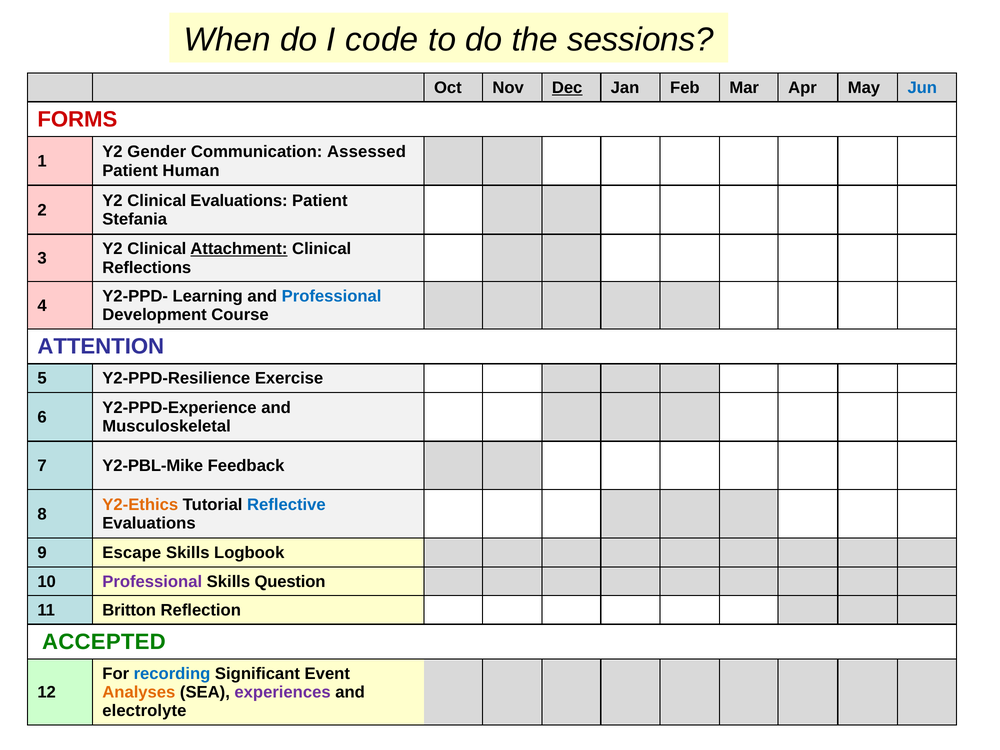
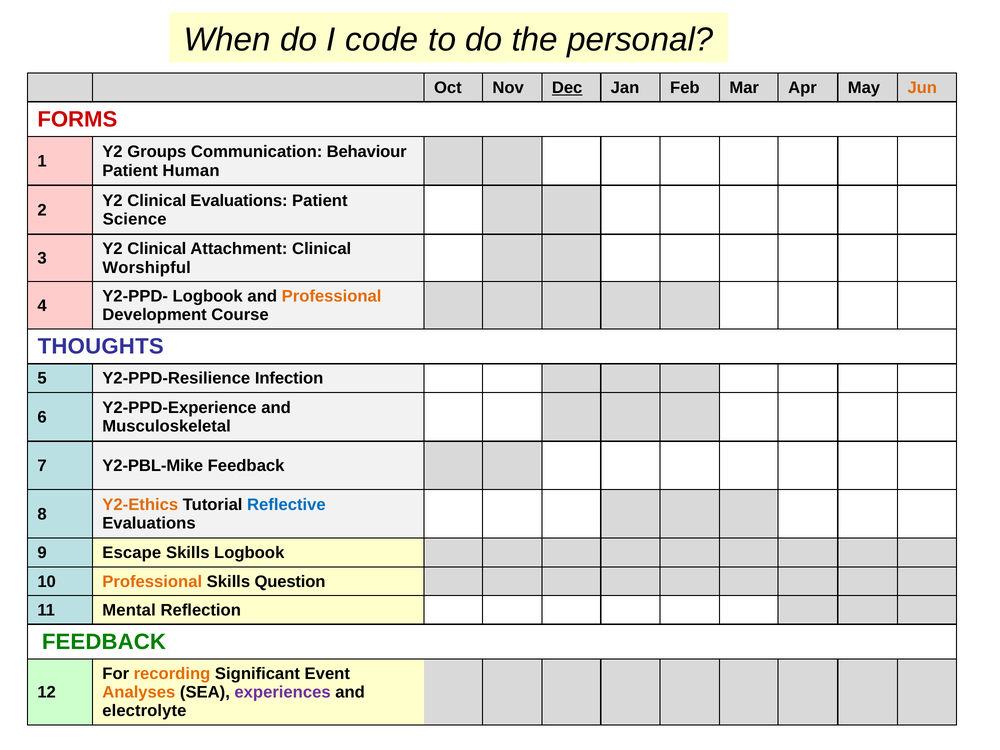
sessions: sessions -> personal
Jun colour: blue -> orange
Gender: Gender -> Groups
Assessed: Assessed -> Behaviour
Stefania: Stefania -> Science
Attachment underline: present -> none
Reflections: Reflections -> Worshipful
Y2-PPD- Learning: Learning -> Logbook
Professional at (332, 296) colour: blue -> orange
ATTENTION: ATTENTION -> THOUGHTS
Exercise: Exercise -> Infection
Professional at (152, 582) colour: purple -> orange
Britton: Britton -> Mental
ACCEPTED at (104, 642): ACCEPTED -> FEEDBACK
recording colour: blue -> orange
